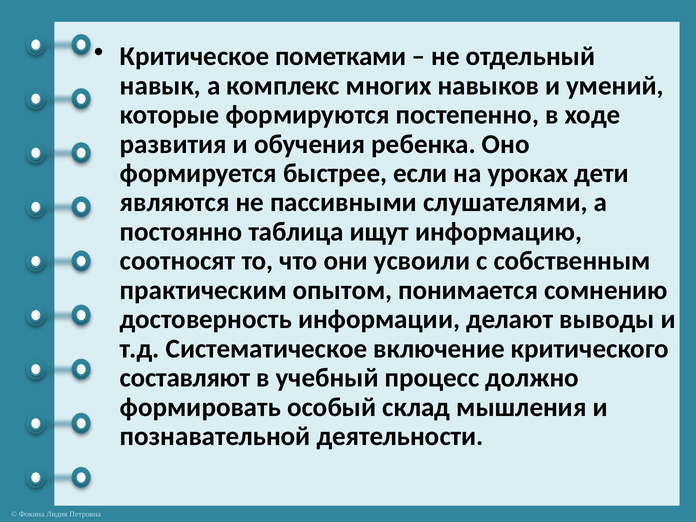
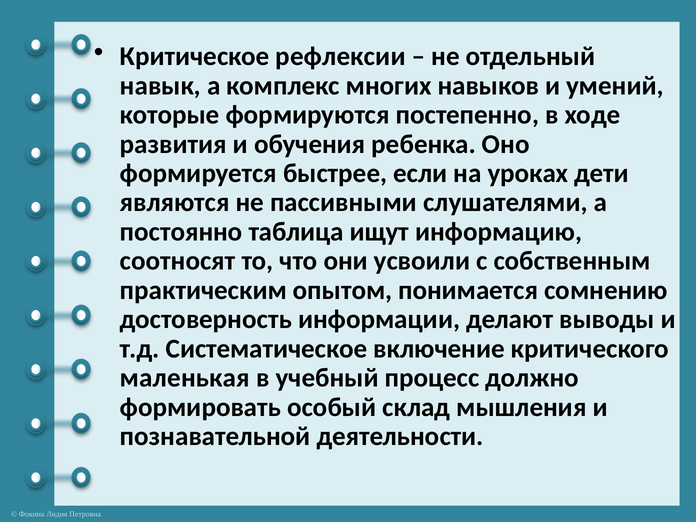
пометками: пометками -> рефлексии
составляют: составляют -> маленькая
